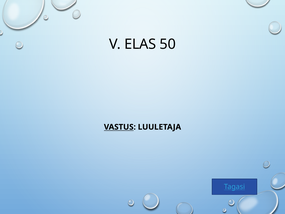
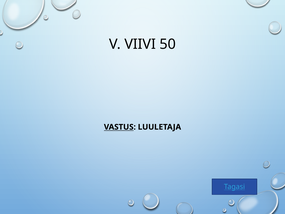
ELAS: ELAS -> VIIVI
